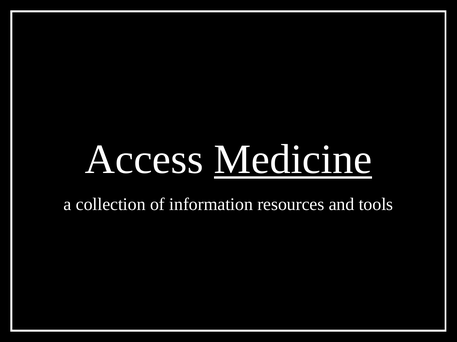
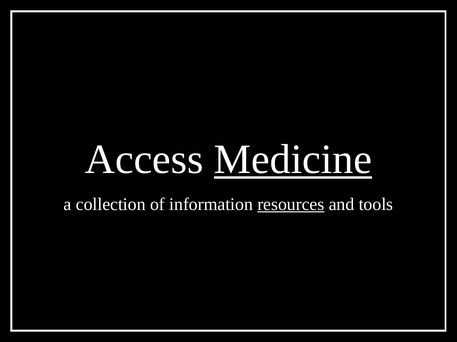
resources underline: none -> present
